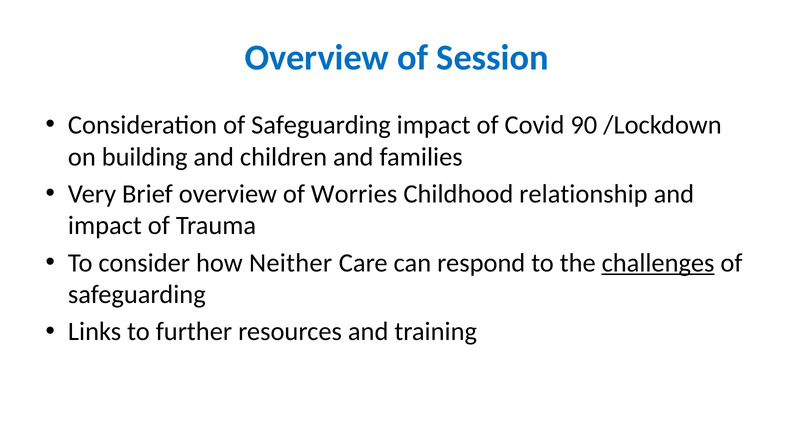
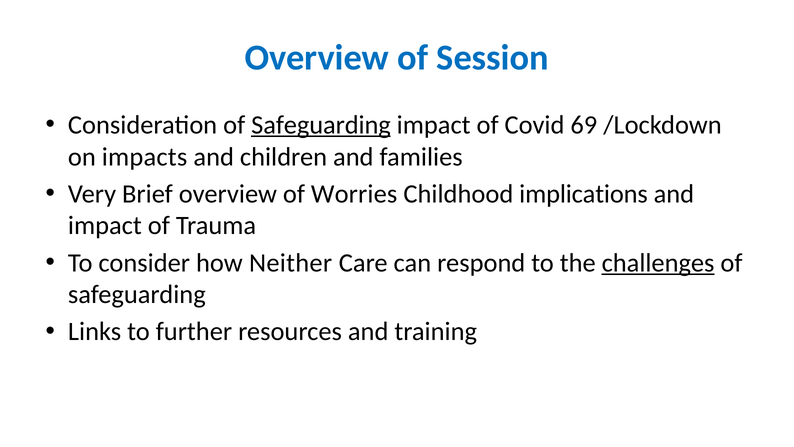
Safeguarding at (321, 125) underline: none -> present
90: 90 -> 69
building: building -> impacts
relationship: relationship -> implications
